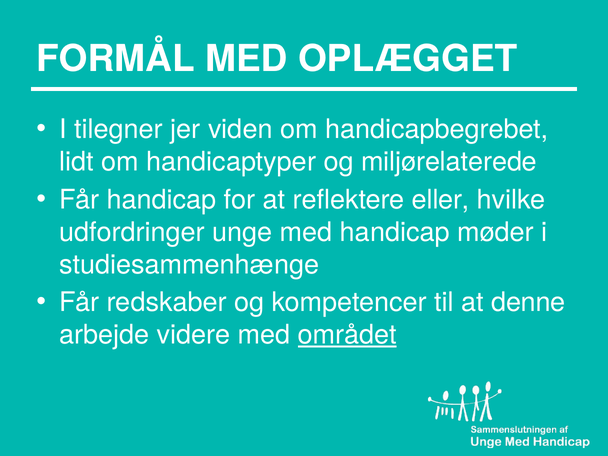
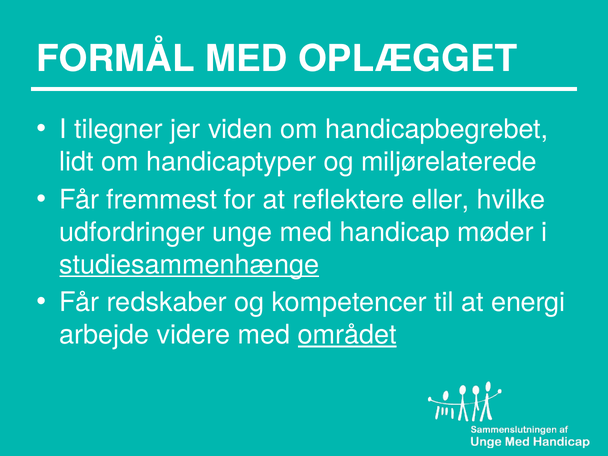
Får handicap: handicap -> fremmest
studiesammenhænge underline: none -> present
denne: denne -> energi
